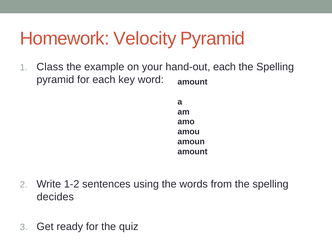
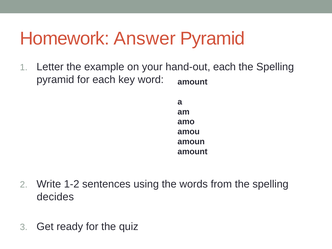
Velocity: Velocity -> Answer
Class: Class -> Letter
